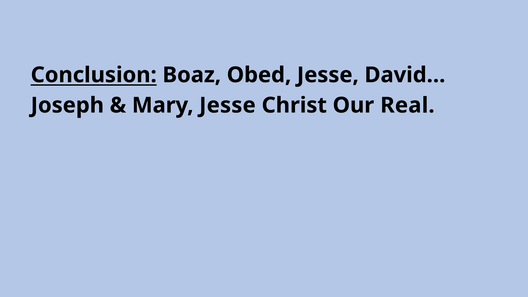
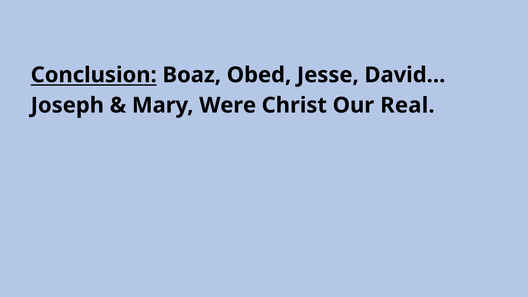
Mary Jesse: Jesse -> Were
